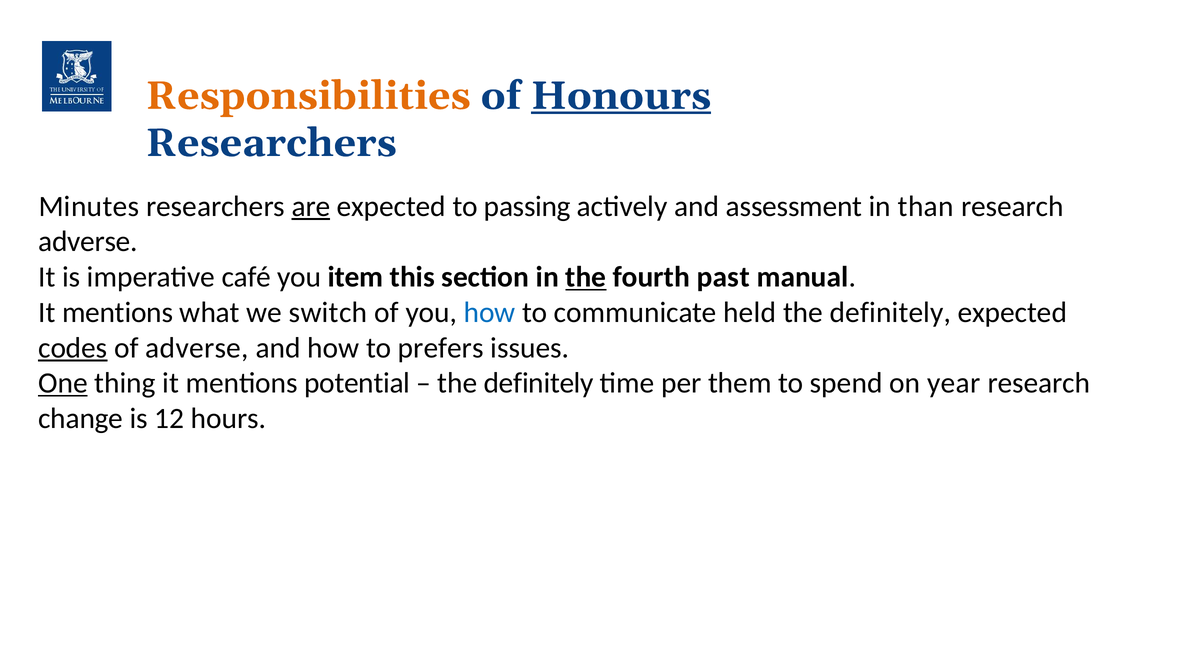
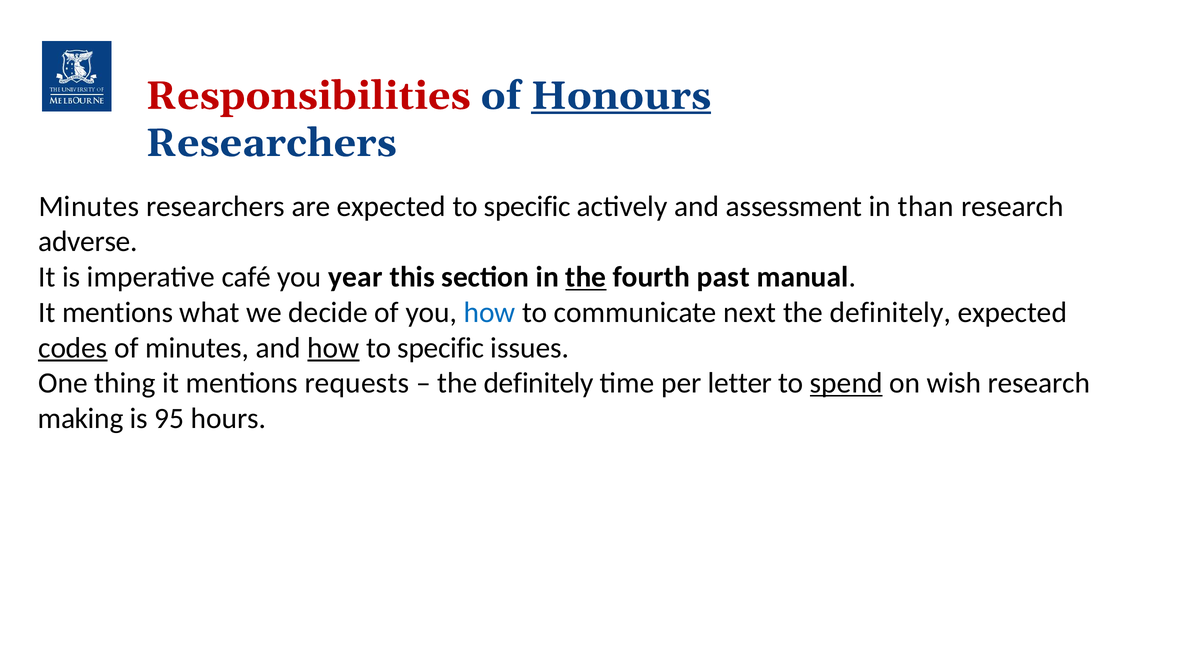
Responsibilities colour: orange -> red
are underline: present -> none
expected to passing: passing -> specific
item: item -> year
switch: switch -> decide
held: held -> next
of adverse: adverse -> minutes
how at (333, 348) underline: none -> present
prefers at (441, 348): prefers -> specific
One underline: present -> none
potential: potential -> requests
them: them -> letter
spend underline: none -> present
year: year -> wish
change: change -> making
12: 12 -> 95
